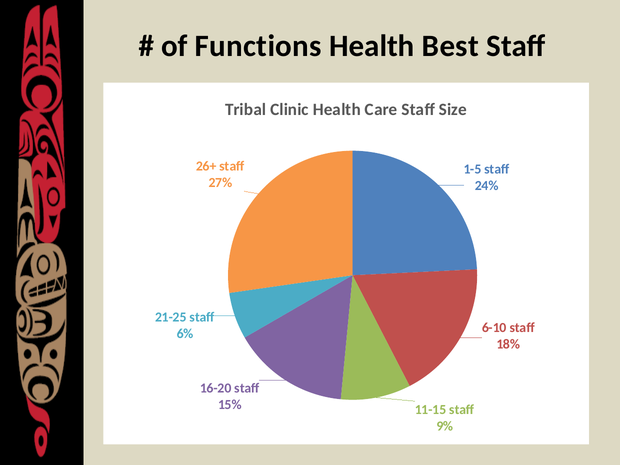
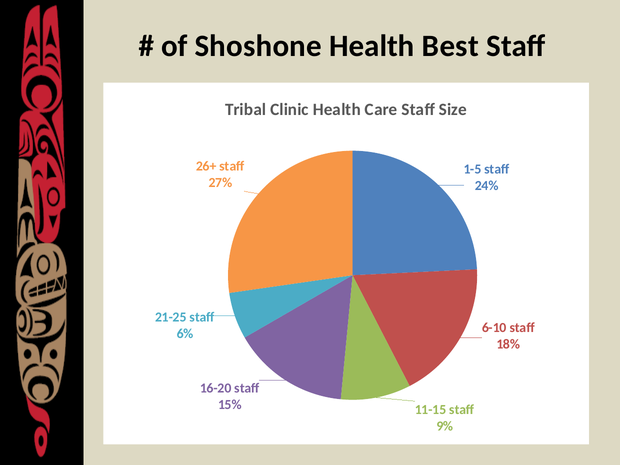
Functions: Functions -> Shoshone
